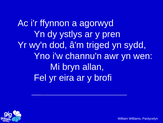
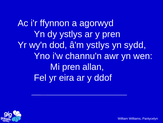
â'm triged: triged -> ystlys
Mi bryn: bryn -> pren
brofi: brofi -> ddof
